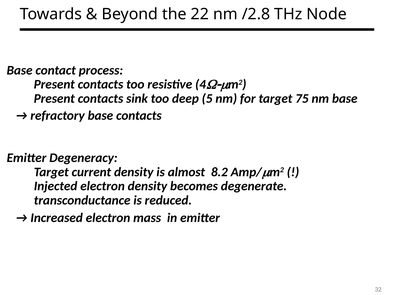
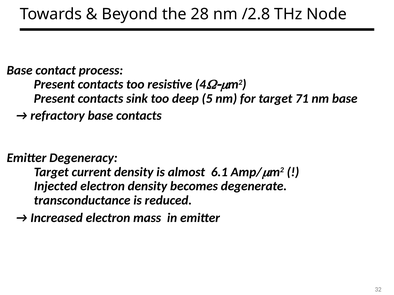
22: 22 -> 28
75: 75 -> 71
8.2: 8.2 -> 6.1
